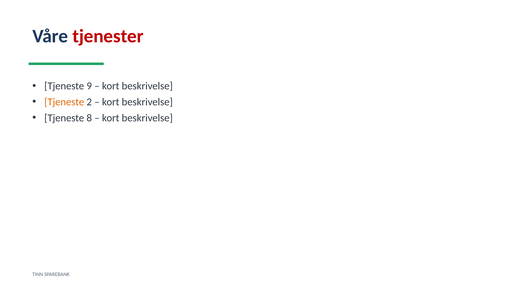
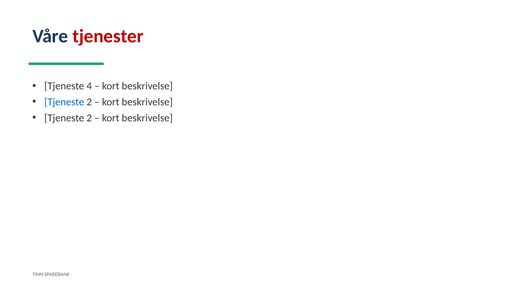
9: 9 -> 4
Tjeneste at (64, 102) colour: orange -> blue
8 at (89, 118): 8 -> 2
